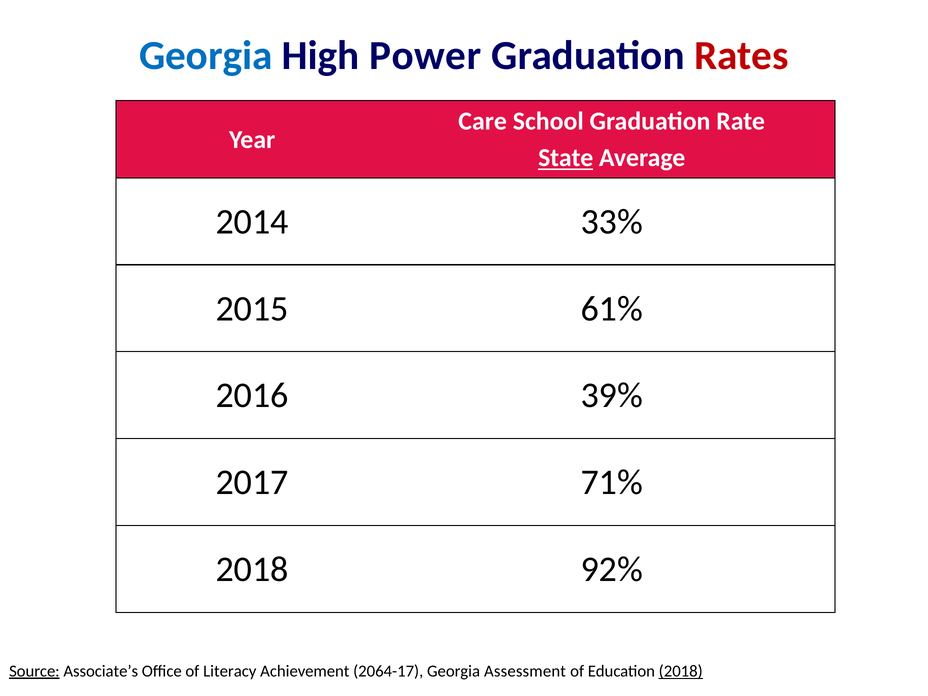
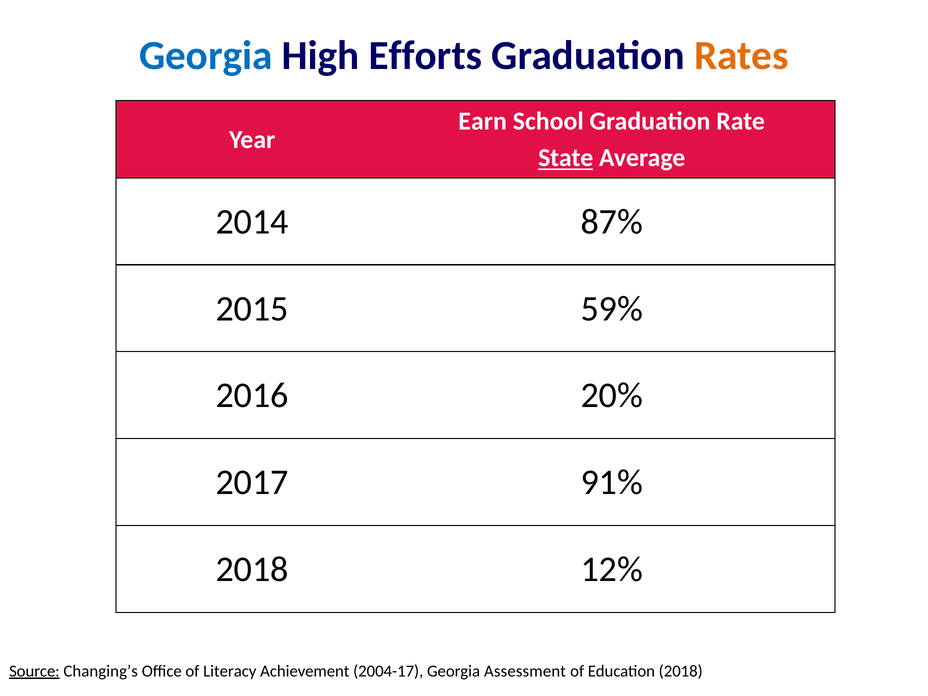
Power: Power -> Efforts
Rates colour: red -> orange
Care: Care -> Earn
33%: 33% -> 87%
61%: 61% -> 59%
39%: 39% -> 20%
71%: 71% -> 91%
92%: 92% -> 12%
Associate’s: Associate’s -> Changing’s
2064-17: 2064-17 -> 2004-17
2018 at (681, 671) underline: present -> none
